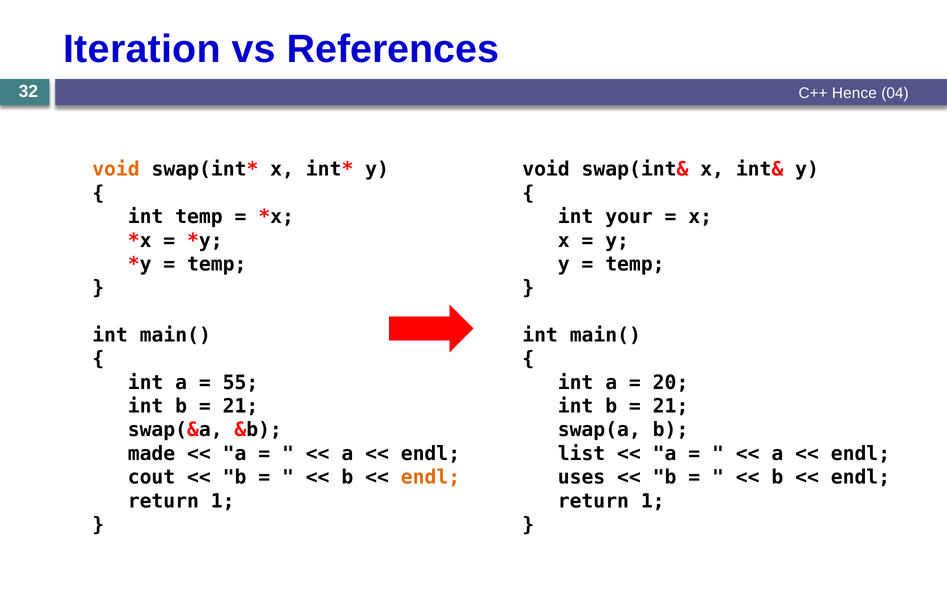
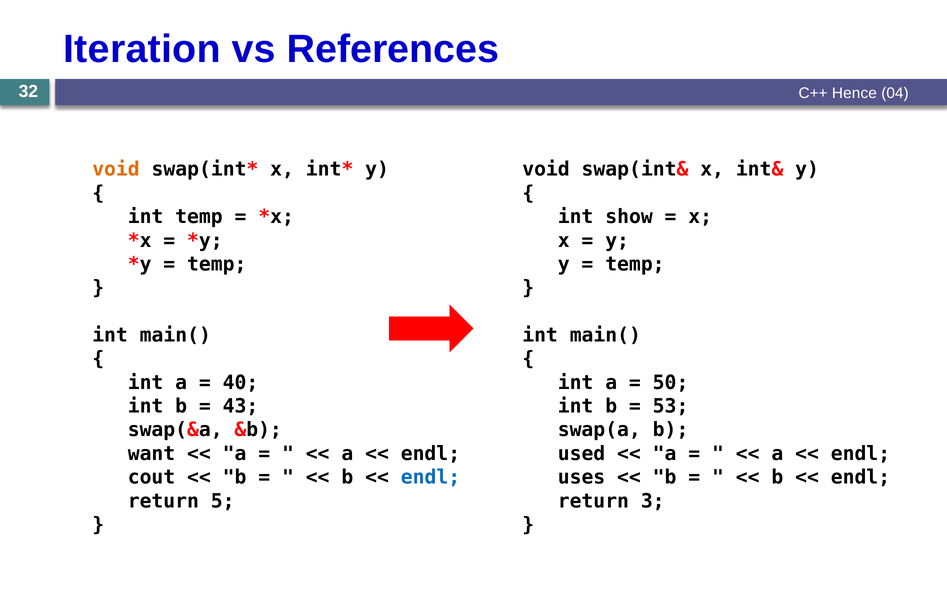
your: your -> show
55: 55 -> 40
20: 20 -> 50
21 at (241, 406): 21 -> 43
21 at (671, 406): 21 -> 53
made: made -> want
list: list -> used
endl at (430, 477) colour: orange -> blue
1 at (223, 501): 1 -> 5
1 at (653, 501): 1 -> 3
